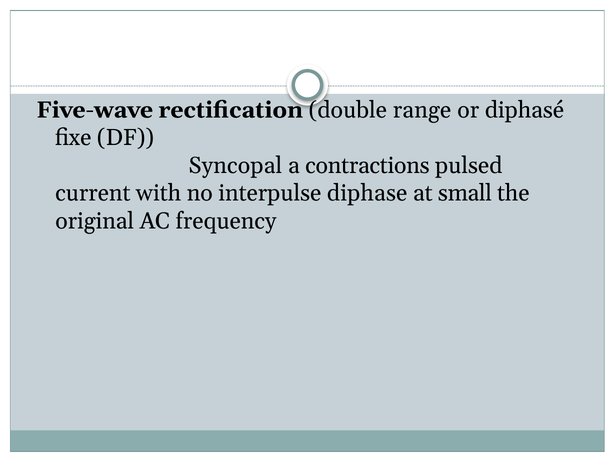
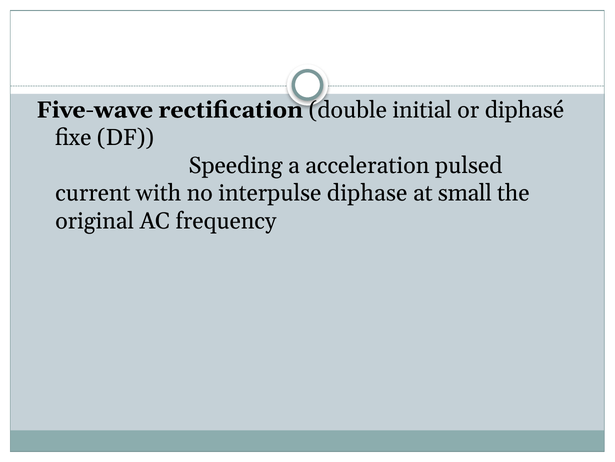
range: range -> initial
Syncopal: Syncopal -> Speeding
contractions: contractions -> acceleration
